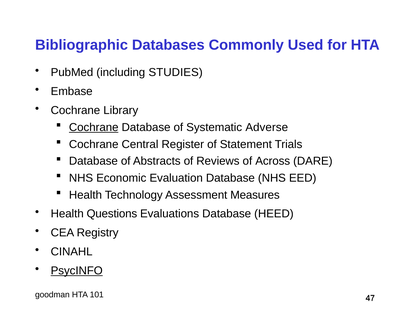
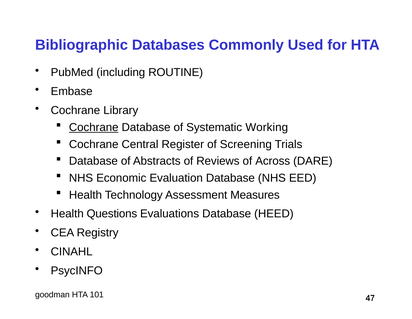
STUDIES: STUDIES -> ROUTINE
Adverse: Adverse -> Working
Statement: Statement -> Screening
PsycINFO underline: present -> none
